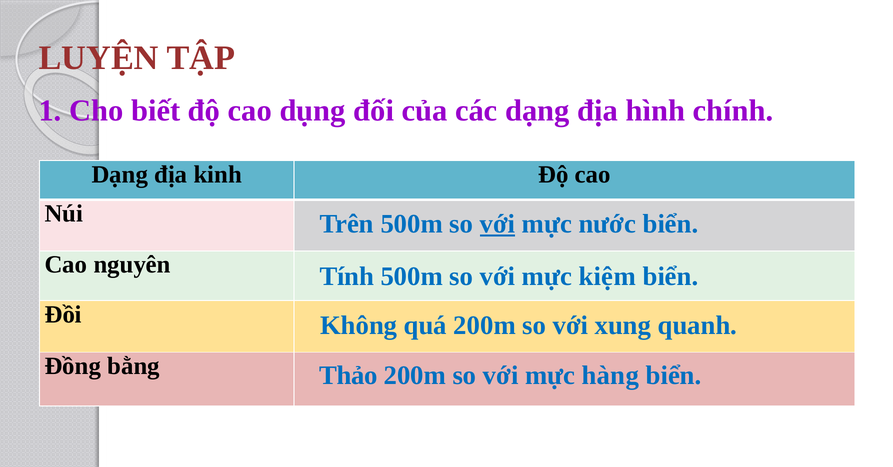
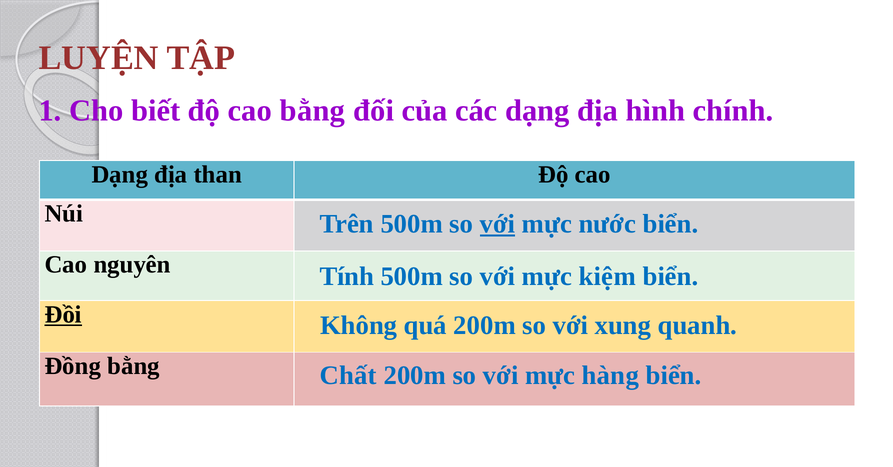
cao dụng: dụng -> bằng
kinh: kinh -> than
Đồi underline: none -> present
Thảo: Thảo -> Chất
